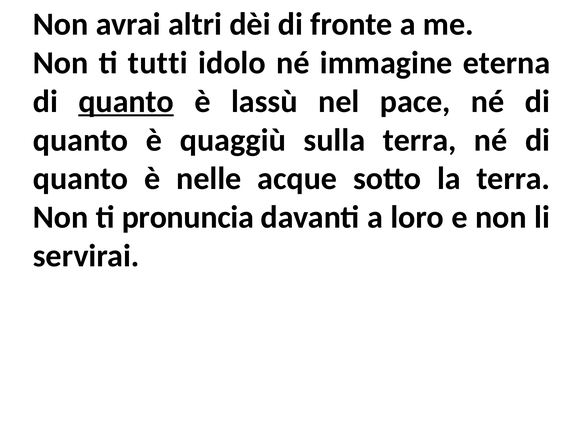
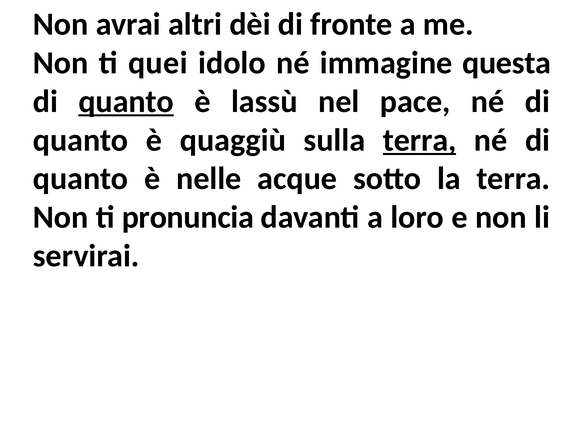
tutti: tutti -> quei
eterna: eterna -> questa
terra at (420, 140) underline: none -> present
